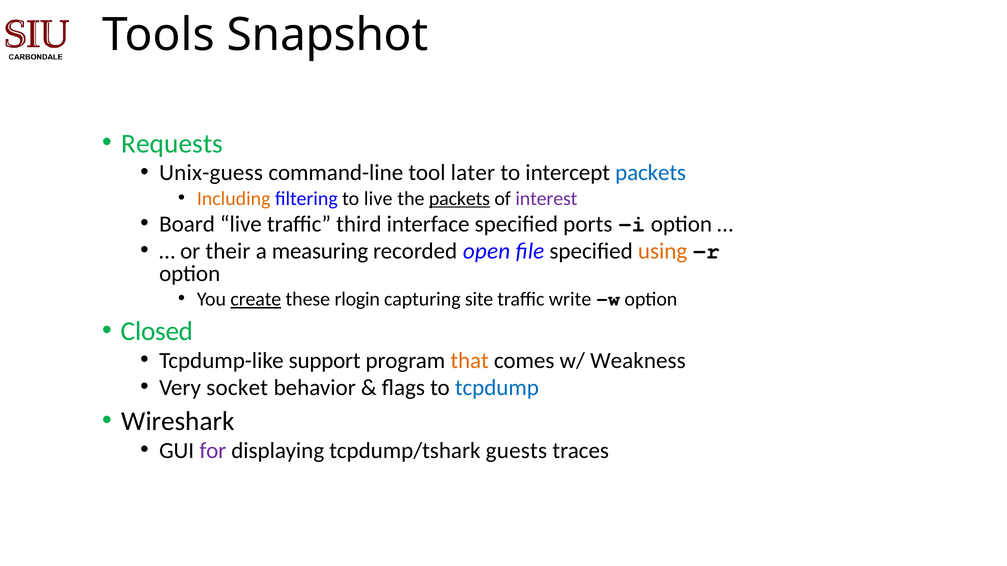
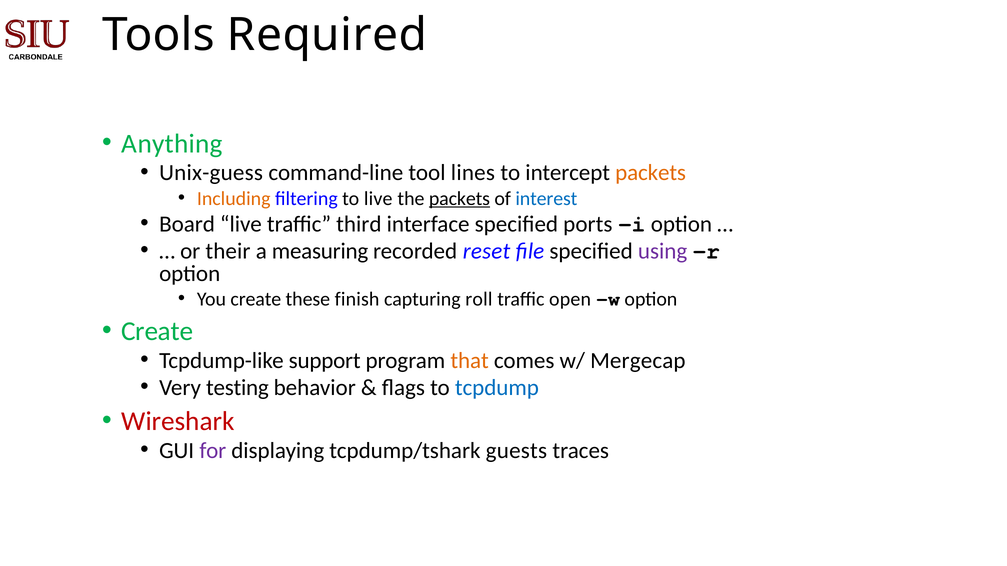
Snapshot: Snapshot -> Required
Requests: Requests -> Anything
later: later -> lines
packets at (651, 173) colour: blue -> orange
interest colour: purple -> blue
open: open -> reset
using colour: orange -> purple
create at (256, 299) underline: present -> none
rlogin: rlogin -> finish
site: site -> roll
write: write -> open
Closed at (157, 331): Closed -> Create
Weakness: Weakness -> Mergecap
socket: socket -> testing
Wireshark colour: black -> red
